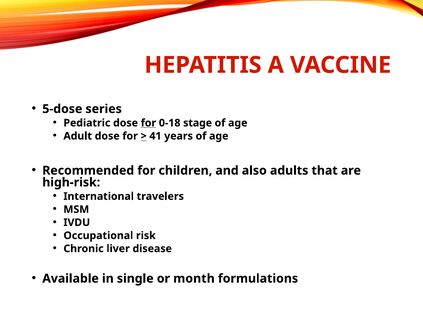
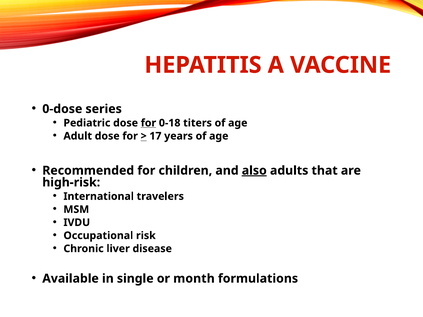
5-dose: 5-dose -> 0-dose
stage: stage -> titers
41: 41 -> 17
also underline: none -> present
